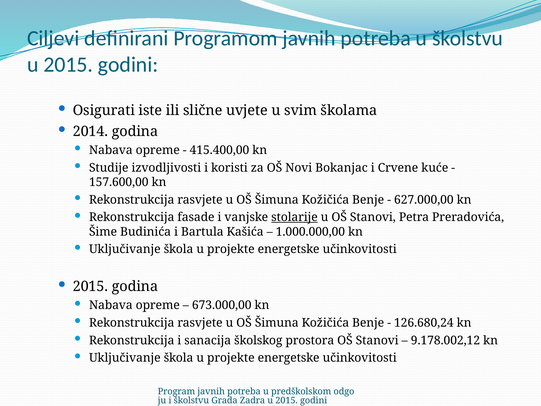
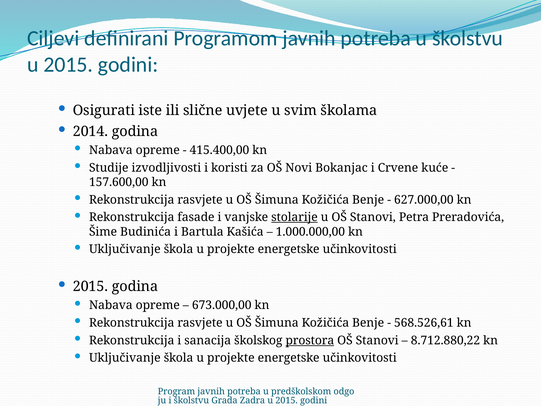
126.680,24: 126.680,24 -> 568.526,61
prostora underline: none -> present
9.178.002,12: 9.178.002,12 -> 8.712.880,22
